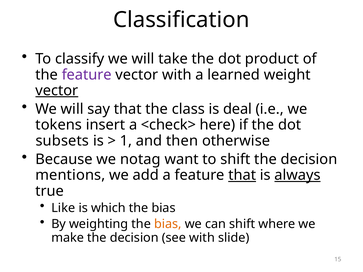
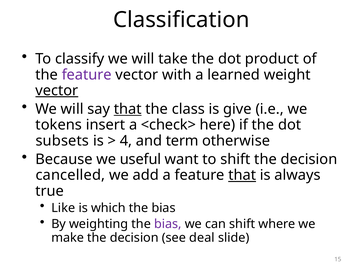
that at (128, 109) underline: none -> present
deal: deal -> give
1: 1 -> 4
then: then -> term
notag: notag -> useful
mentions: mentions -> cancelled
always underline: present -> none
bias at (168, 224) colour: orange -> purple
see with: with -> deal
